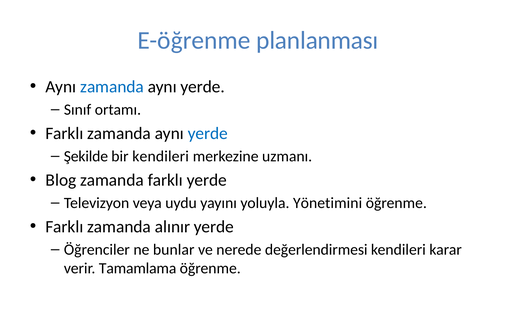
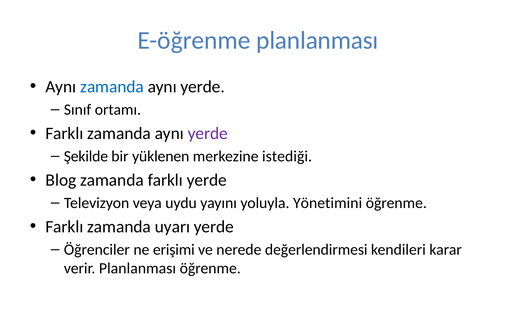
yerde at (208, 133) colour: blue -> purple
bir kendileri: kendileri -> yüklenen
uzmanı: uzmanı -> istediği
alınır: alınır -> uyarı
bunlar: bunlar -> erişimi
verir Tamamlama: Tamamlama -> Planlanması
